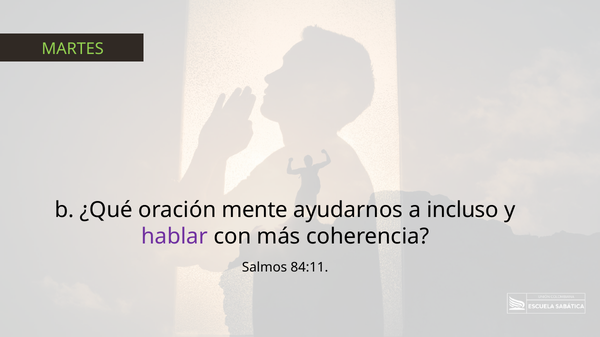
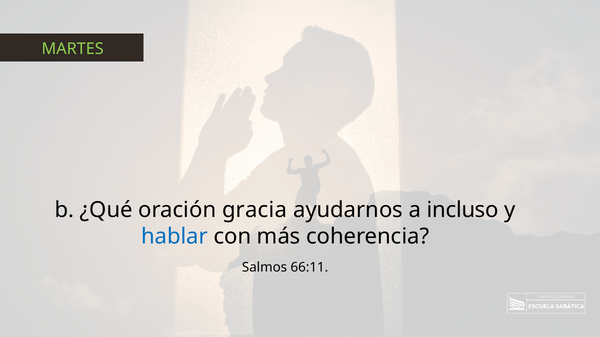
mente: mente -> gracia
hablar colour: purple -> blue
84:11: 84:11 -> 66:11
